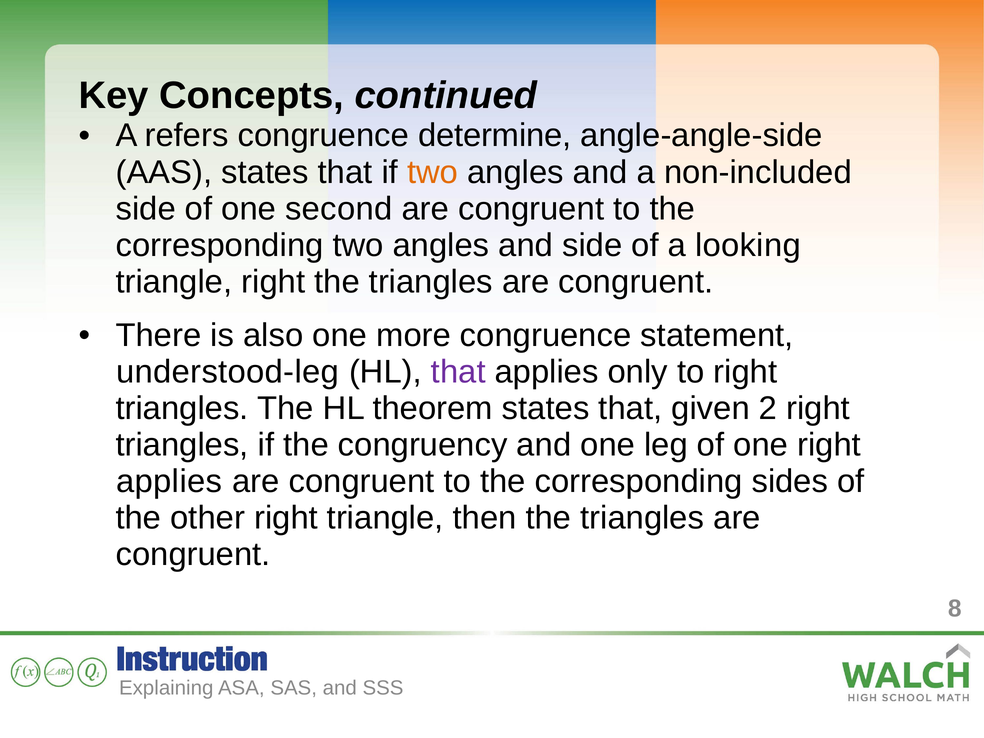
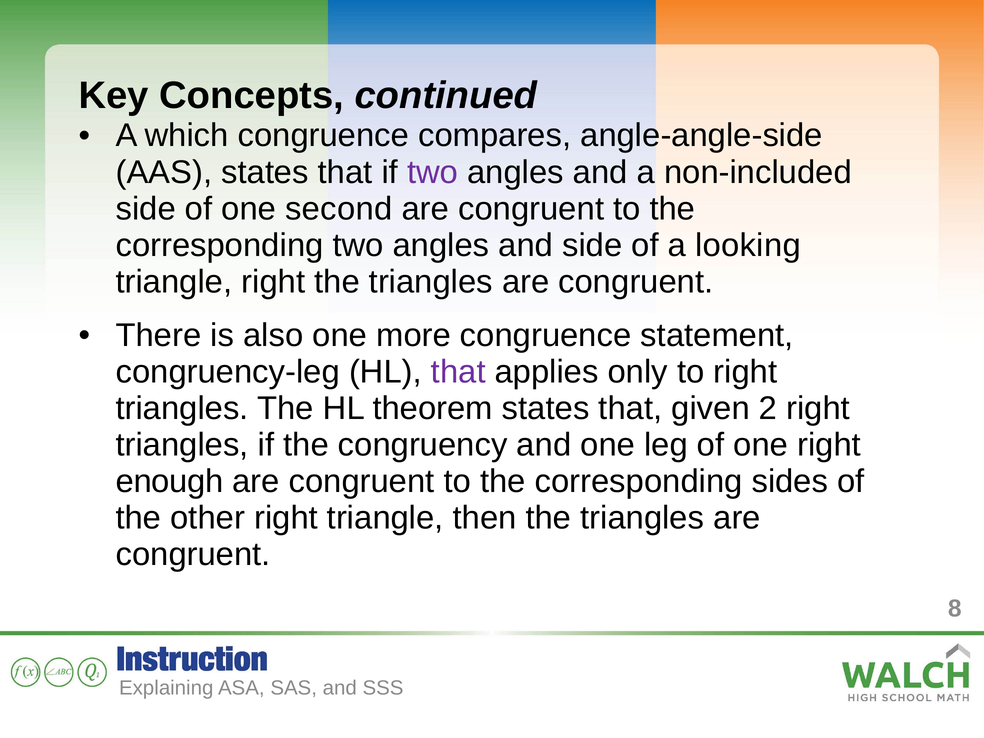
refers: refers -> which
determine: determine -> compares
two at (433, 172) colour: orange -> purple
understood-leg: understood-leg -> congruency-leg
applies at (169, 481): applies -> enough
